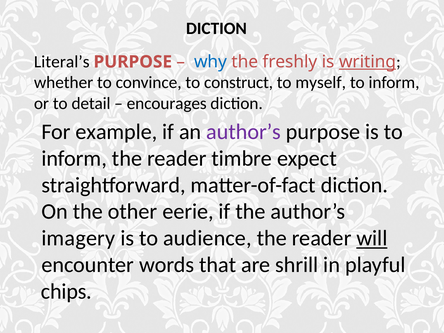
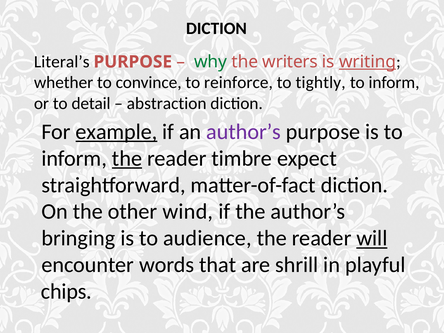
why colour: blue -> green
freshly: freshly -> writers
construct: construct -> reinforce
myself: myself -> tightly
encourages: encourages -> abstraction
example underline: none -> present
the at (127, 158) underline: none -> present
eerie: eerie -> wind
imagery: imagery -> bringing
